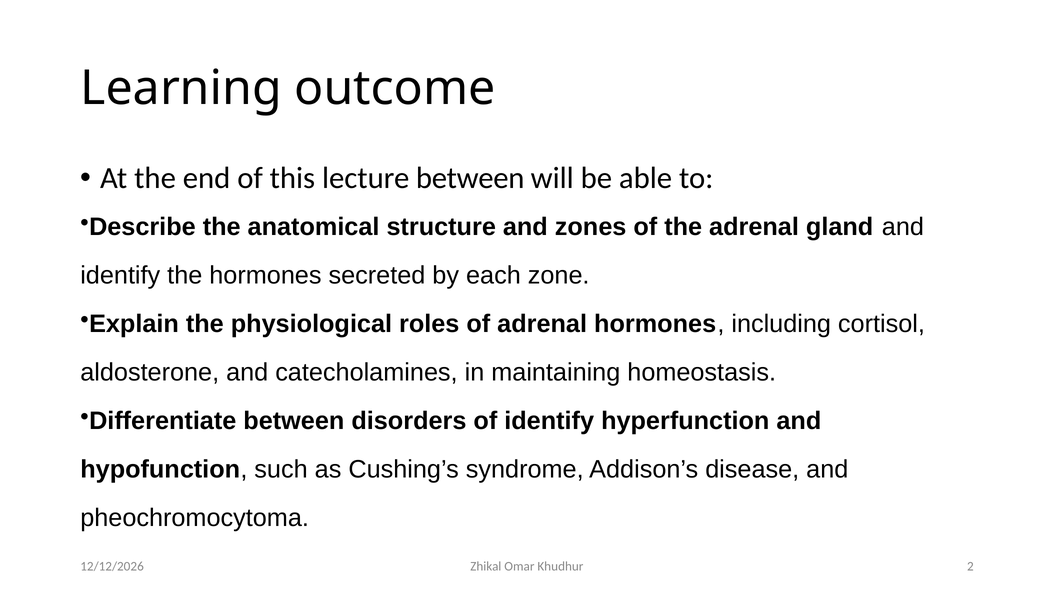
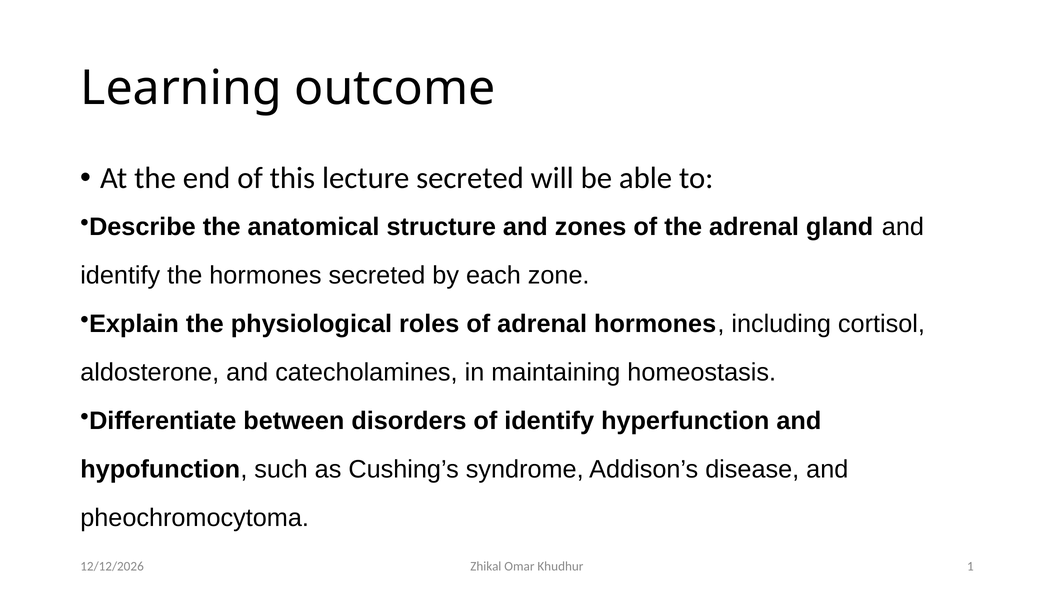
lecture between: between -> secreted
2: 2 -> 1
